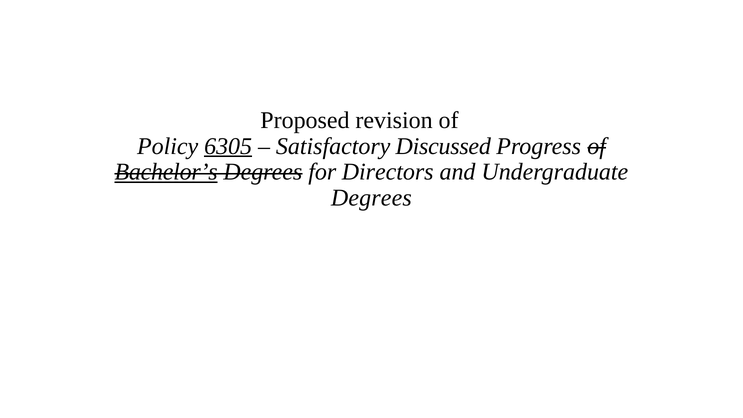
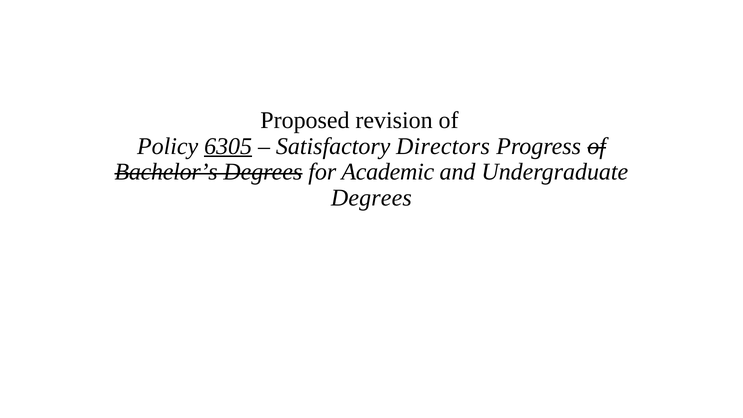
Discussed: Discussed -> Directors
Bachelor’s underline: present -> none
Directors: Directors -> Academic
